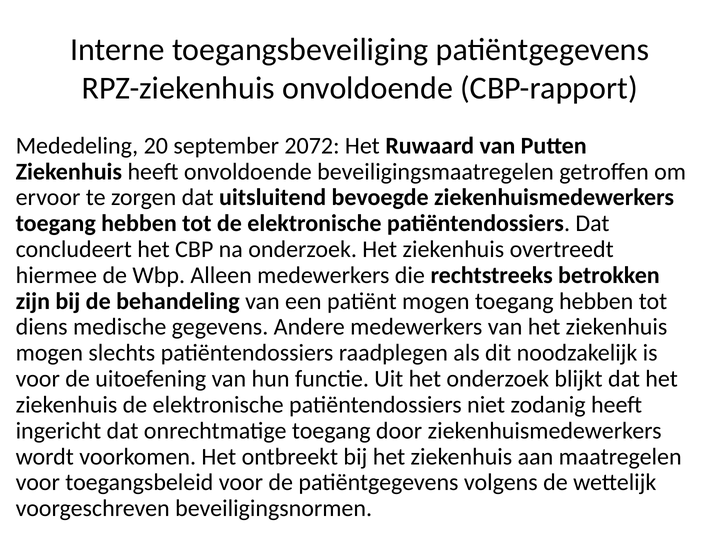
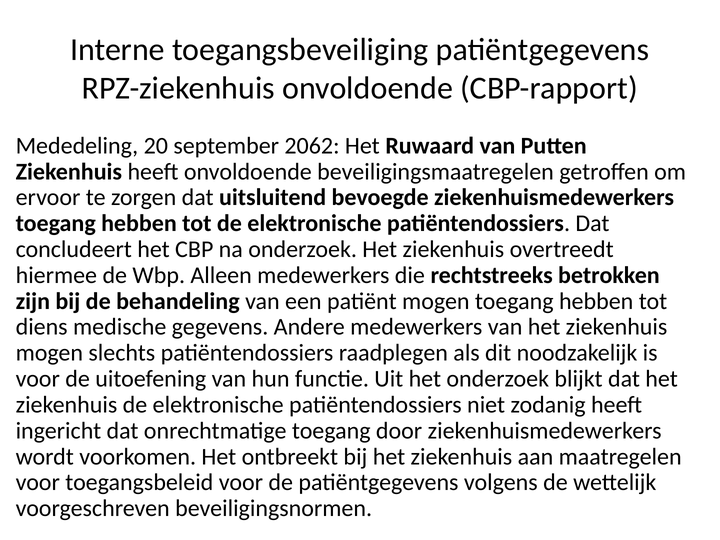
2072: 2072 -> 2062
